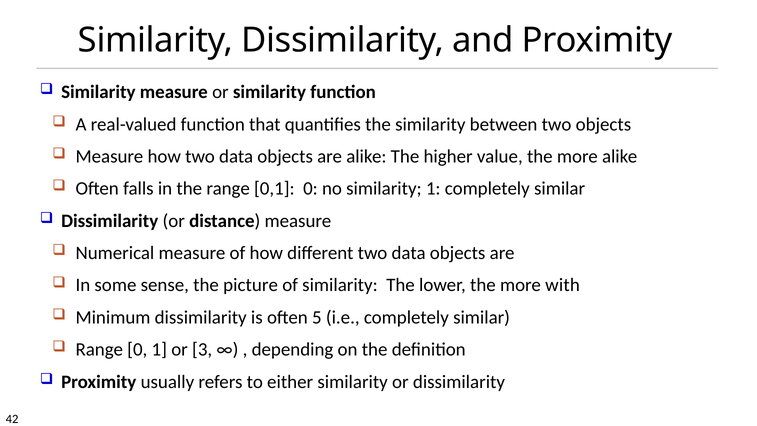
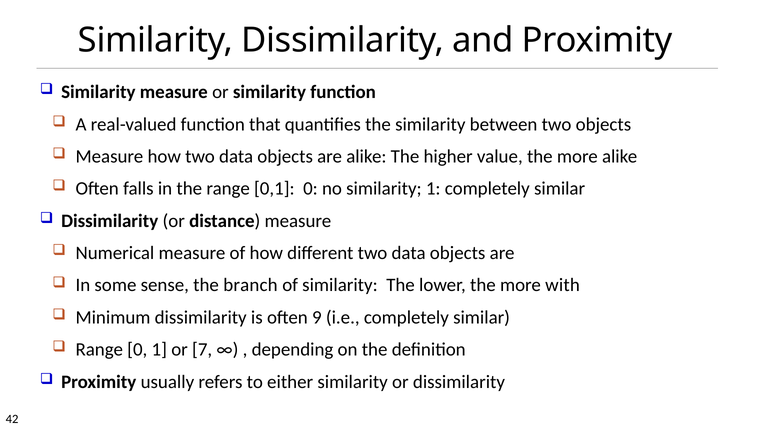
picture: picture -> branch
5: 5 -> 9
3: 3 -> 7
